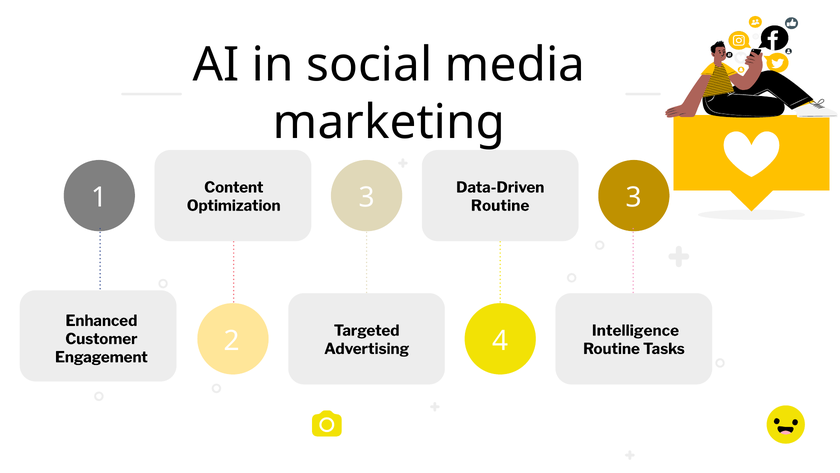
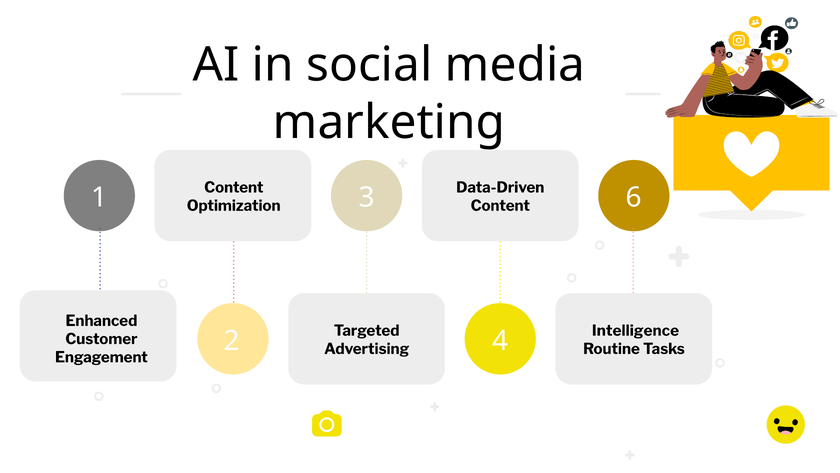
3 3: 3 -> 6
Routine at (500, 206): Routine -> Content
